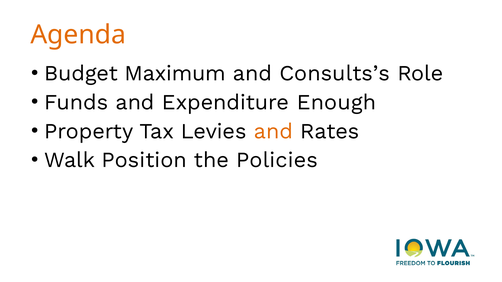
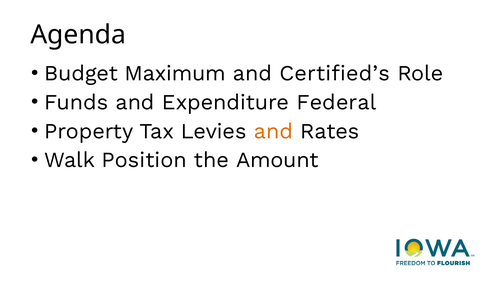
Agenda colour: orange -> black
Consults’s: Consults’s -> Certified’s
Enough: Enough -> Federal
Policies: Policies -> Amount
